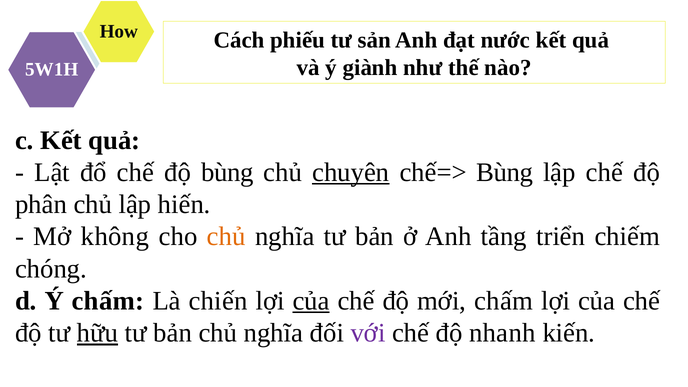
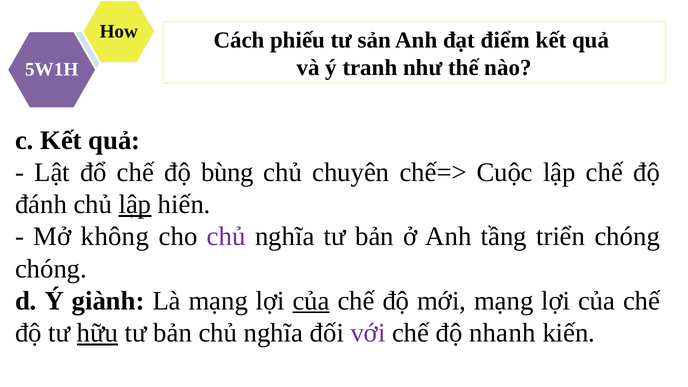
nước: nước -> điểm
giành: giành -> tranh
chuyên underline: present -> none
chế=> Bùng: Bùng -> Cuộc
phân: phân -> đánh
lập at (135, 205) underline: none -> present
chủ at (226, 237) colour: orange -> purple
triển chiếm: chiếm -> chóng
Ý chấm: chấm -> giành
Là chiến: chiến -> mạng
mới chấm: chấm -> mạng
